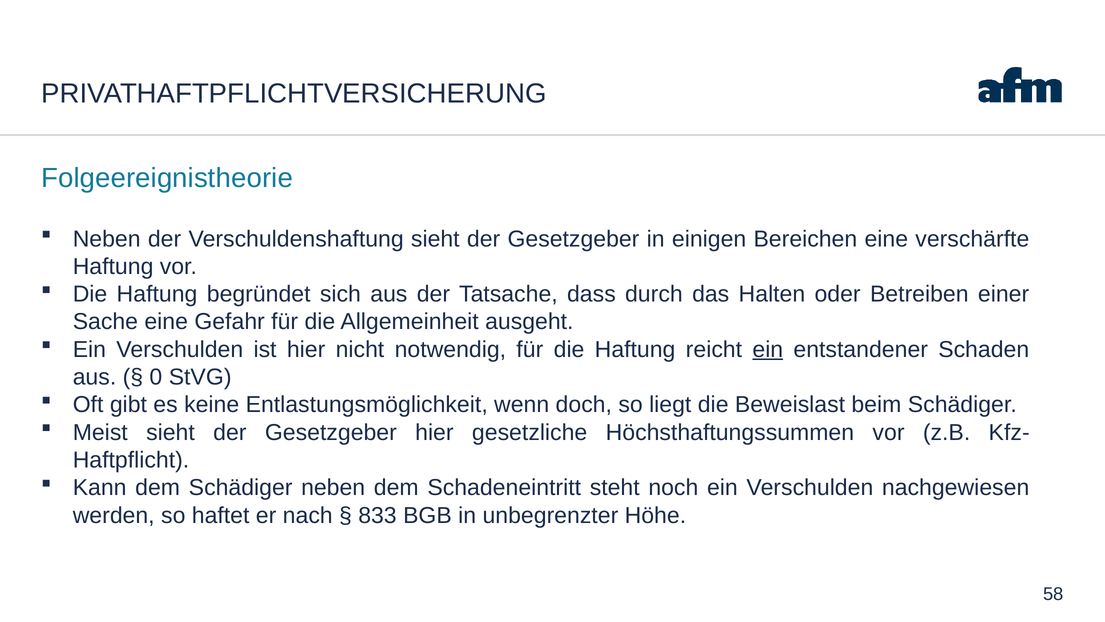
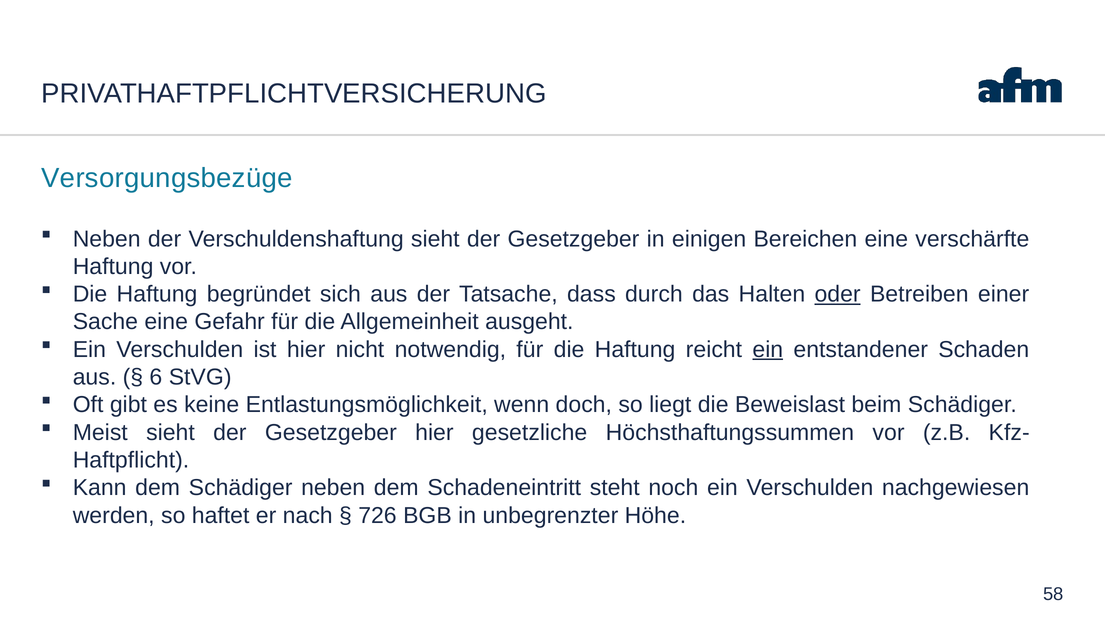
Folgeereignistheorie: Folgeereignistheorie -> Versorgungsbezüge
oder underline: none -> present
0: 0 -> 6
833: 833 -> 726
